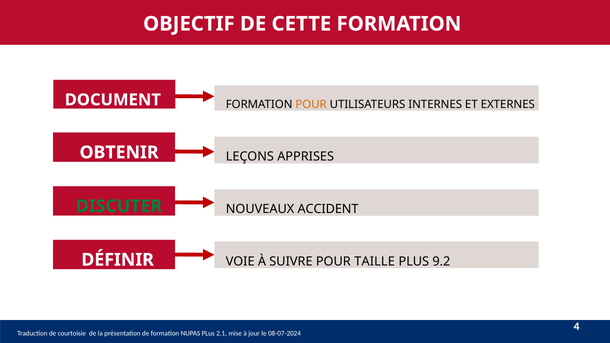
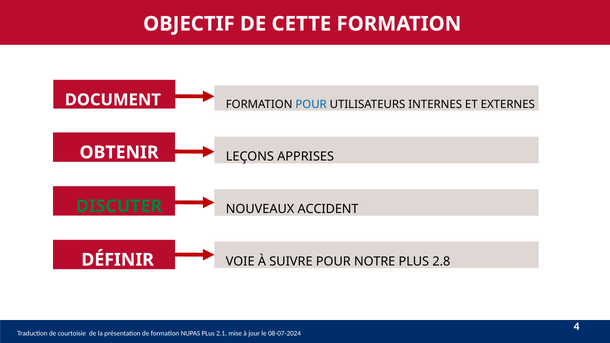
POUR at (311, 105) colour: orange -> blue
TAILLE: TAILLE -> NOTRE
9.2: 9.2 -> 2.8
